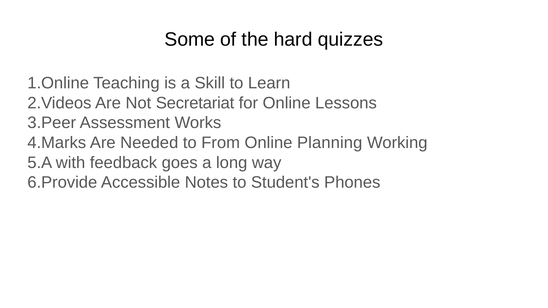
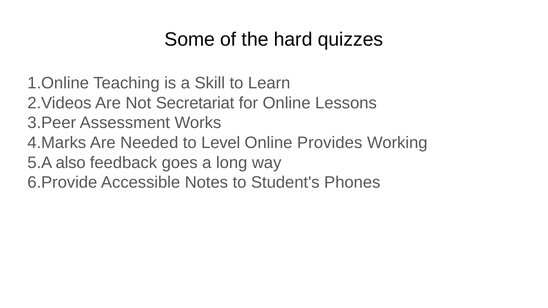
From: From -> Level
Planning: Planning -> Provides
with: with -> also
